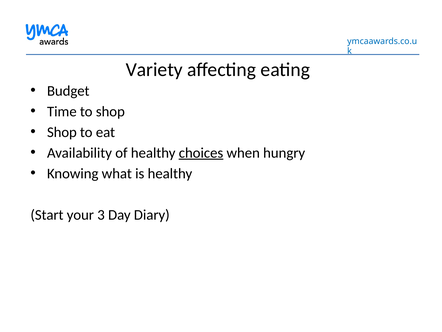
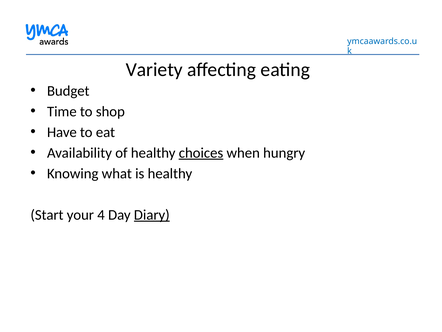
Shop at (62, 132): Shop -> Have
3: 3 -> 4
Diary underline: none -> present
